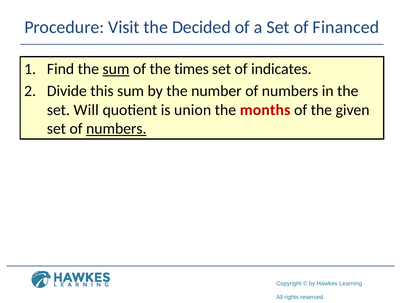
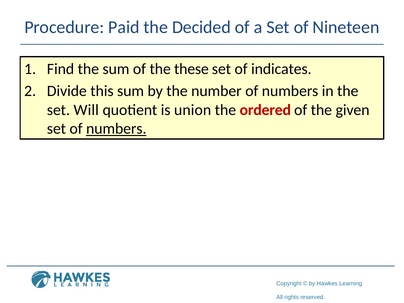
Visit: Visit -> Paid
Financed: Financed -> Nineteen
sum at (116, 69) underline: present -> none
times: times -> these
months: months -> ordered
